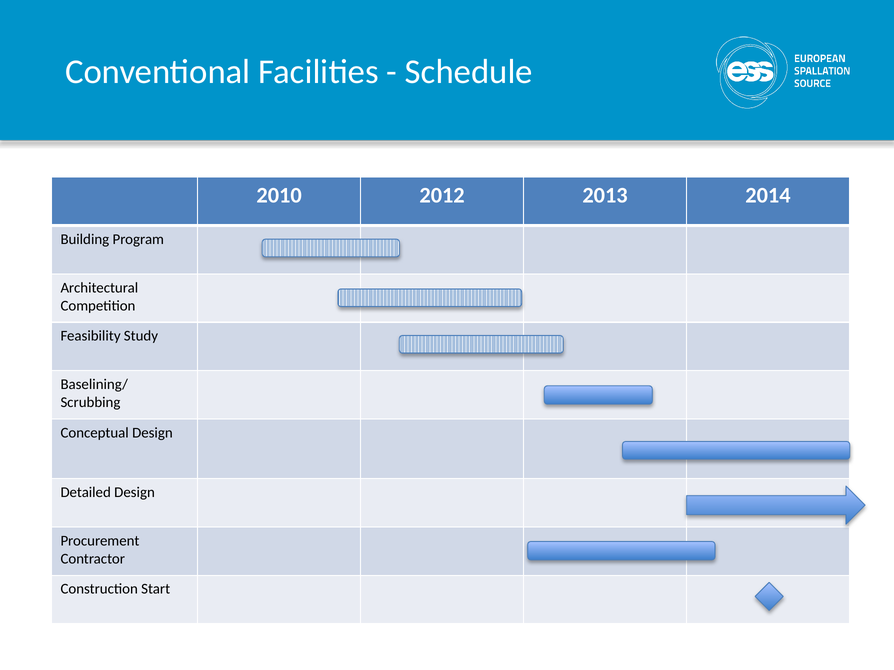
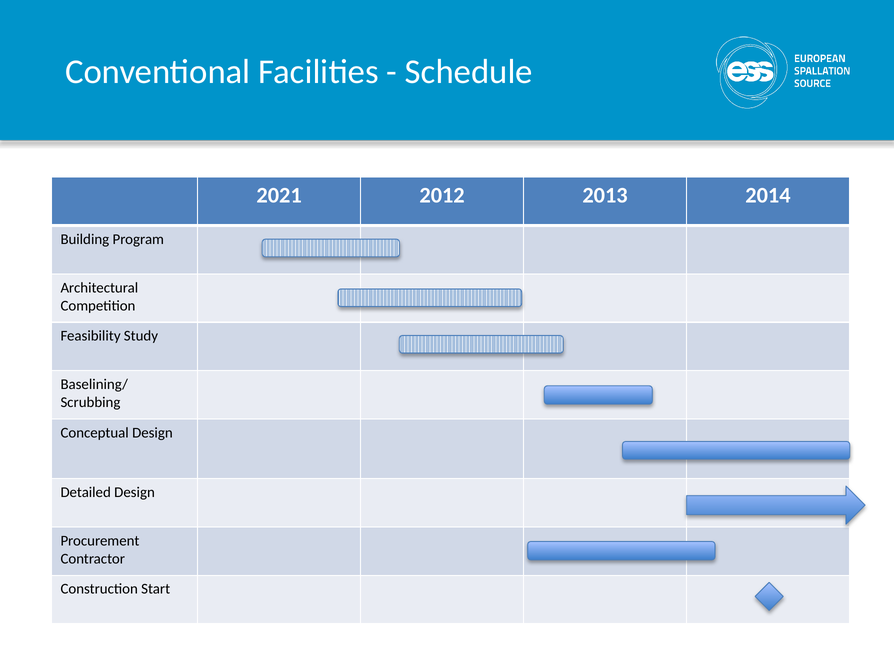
2010: 2010 -> 2021
